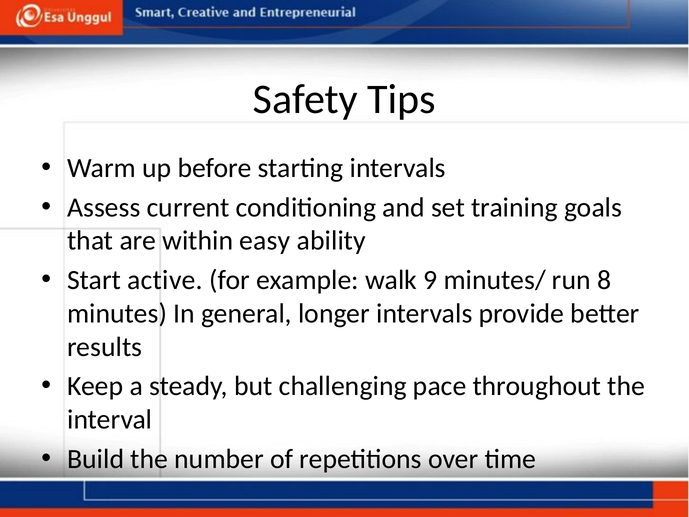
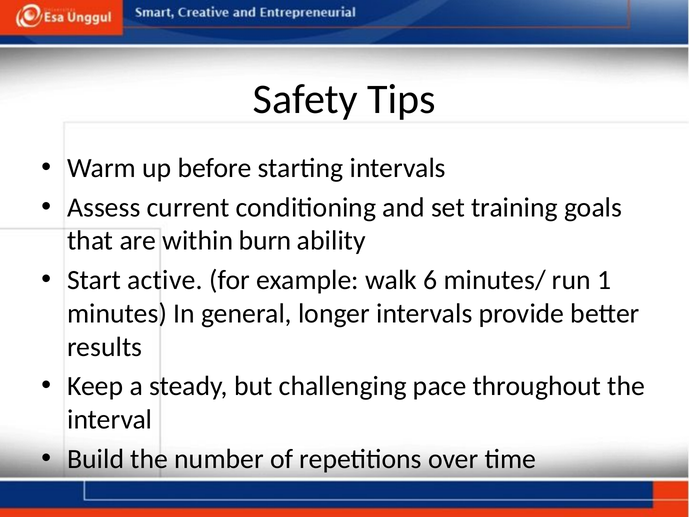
easy: easy -> burn
9: 9 -> 6
8: 8 -> 1
